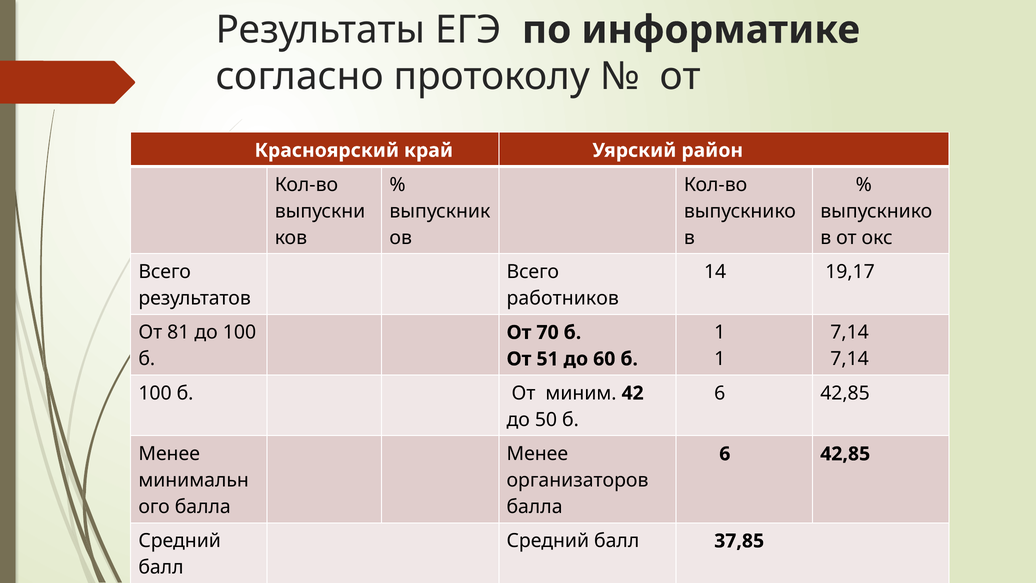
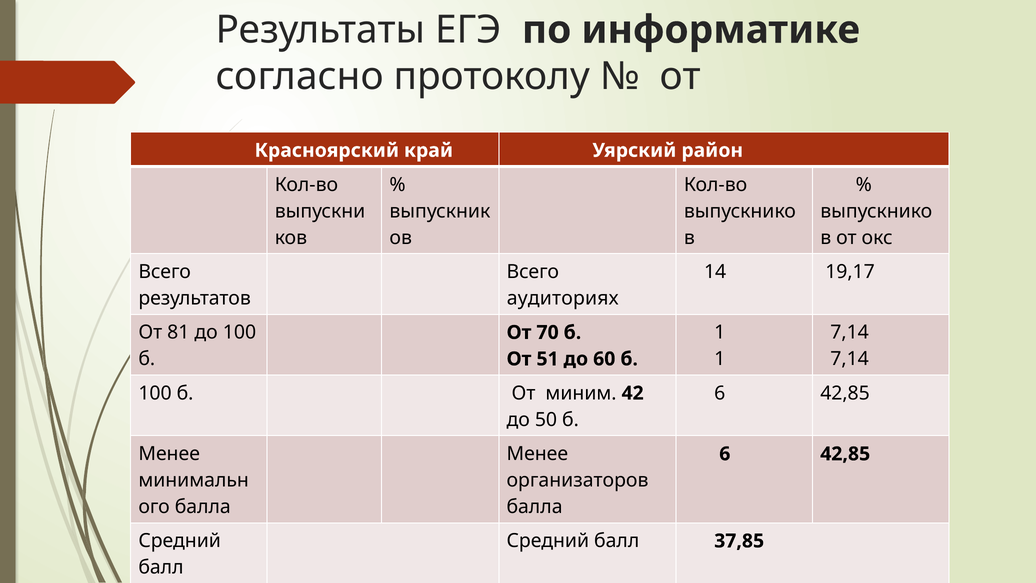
работников: работников -> аудиториях
